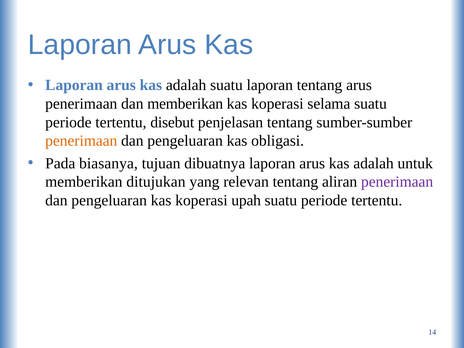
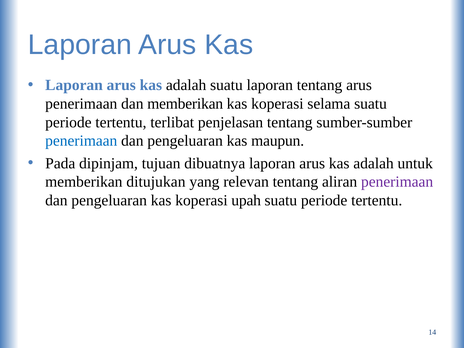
disebut: disebut -> terlibat
penerimaan at (81, 141) colour: orange -> blue
obligasi: obligasi -> maupun
biasanya: biasanya -> dipinjam
